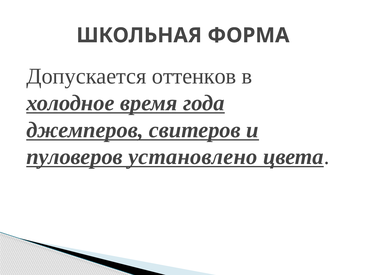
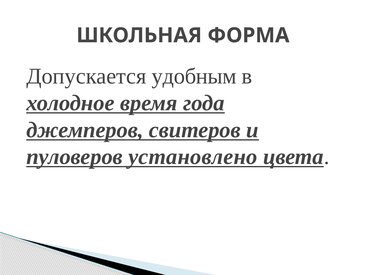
оттенков: оттенков -> удобным
